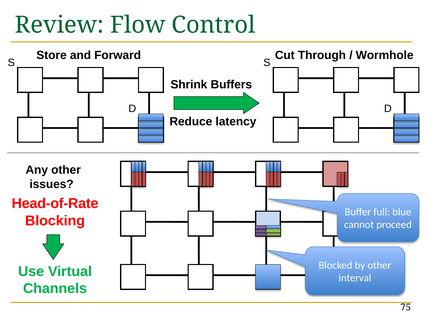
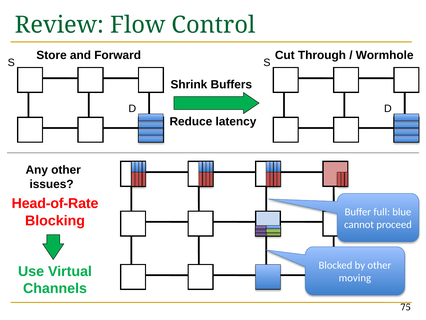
interval: interval -> moving
